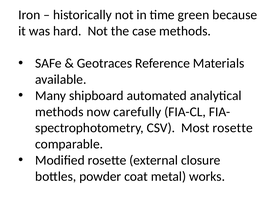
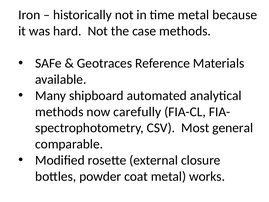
time green: green -> metal
Most rosette: rosette -> general
